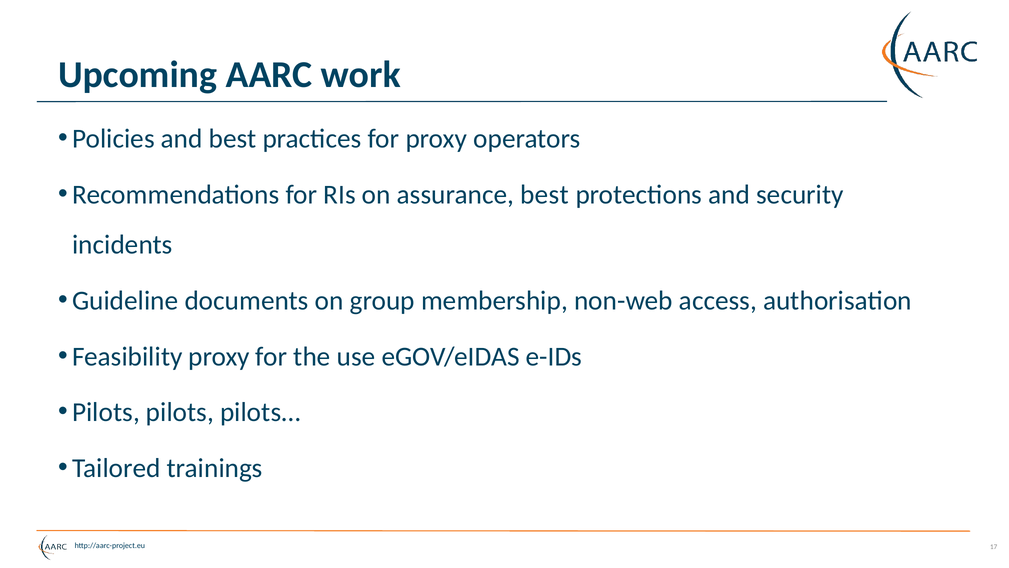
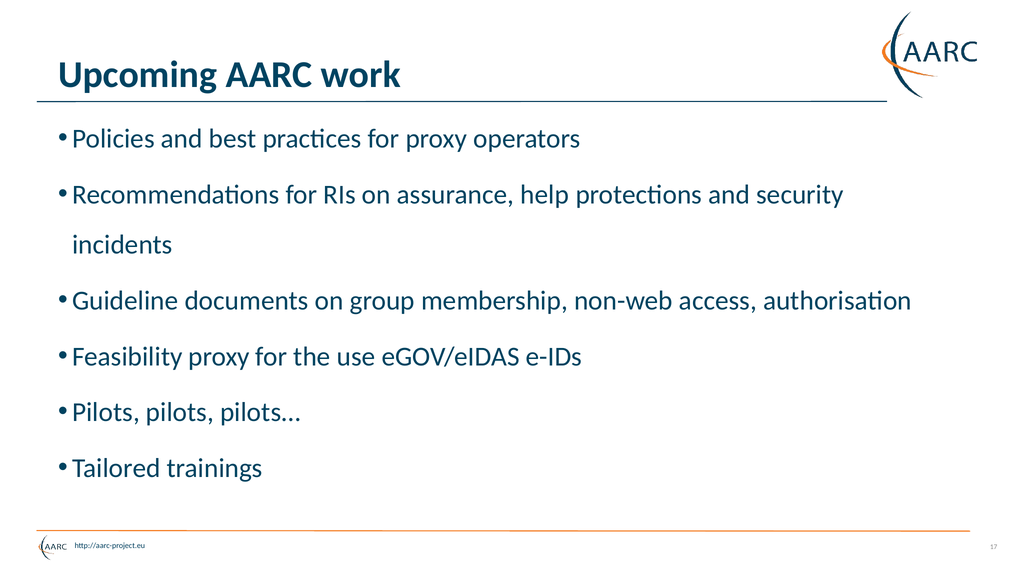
assurance best: best -> help
